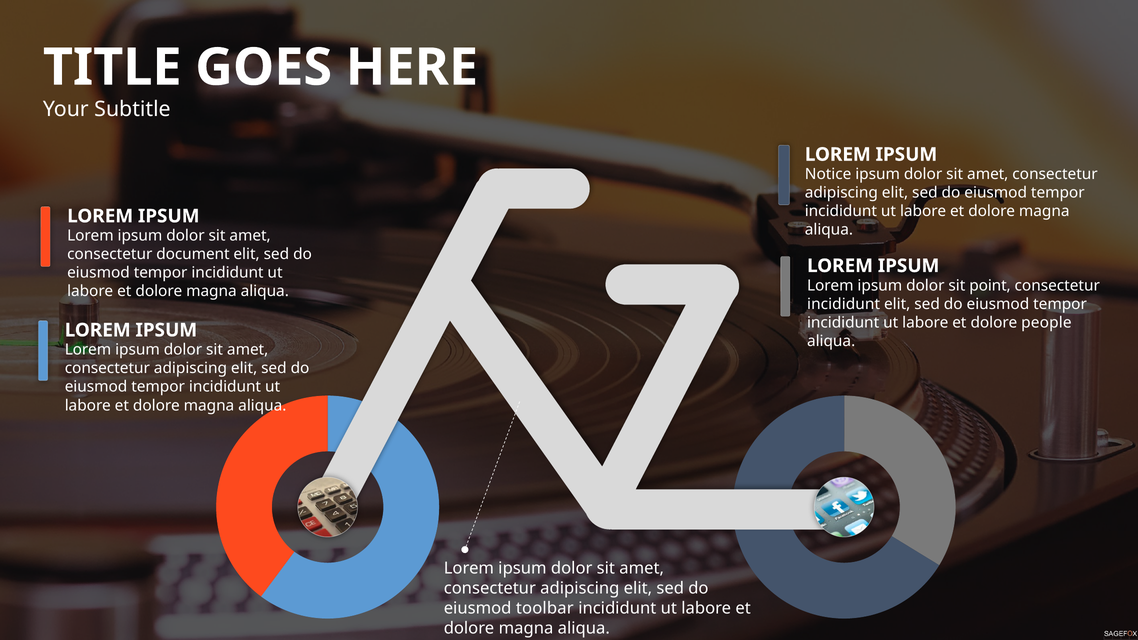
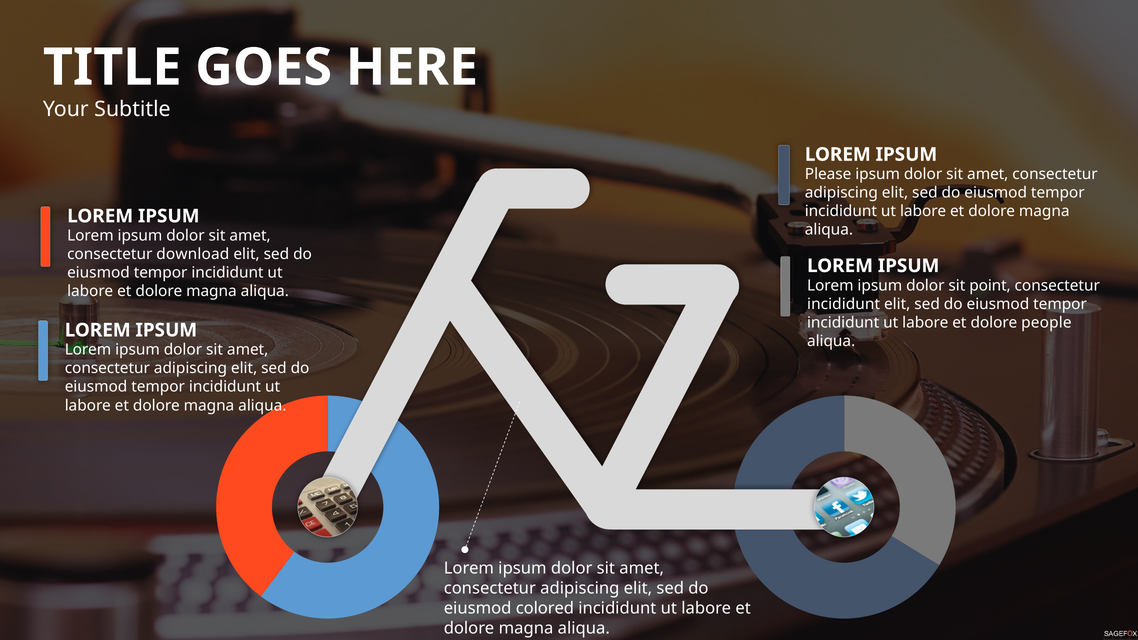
Notice: Notice -> Please
document: document -> download
toolbar: toolbar -> colored
